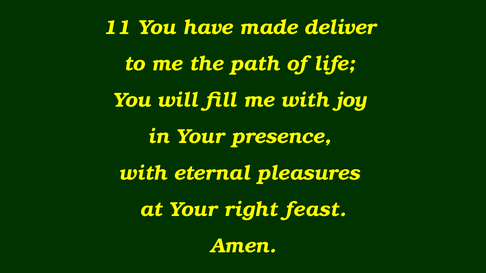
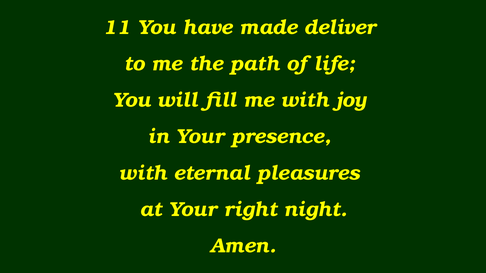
feast: feast -> night
